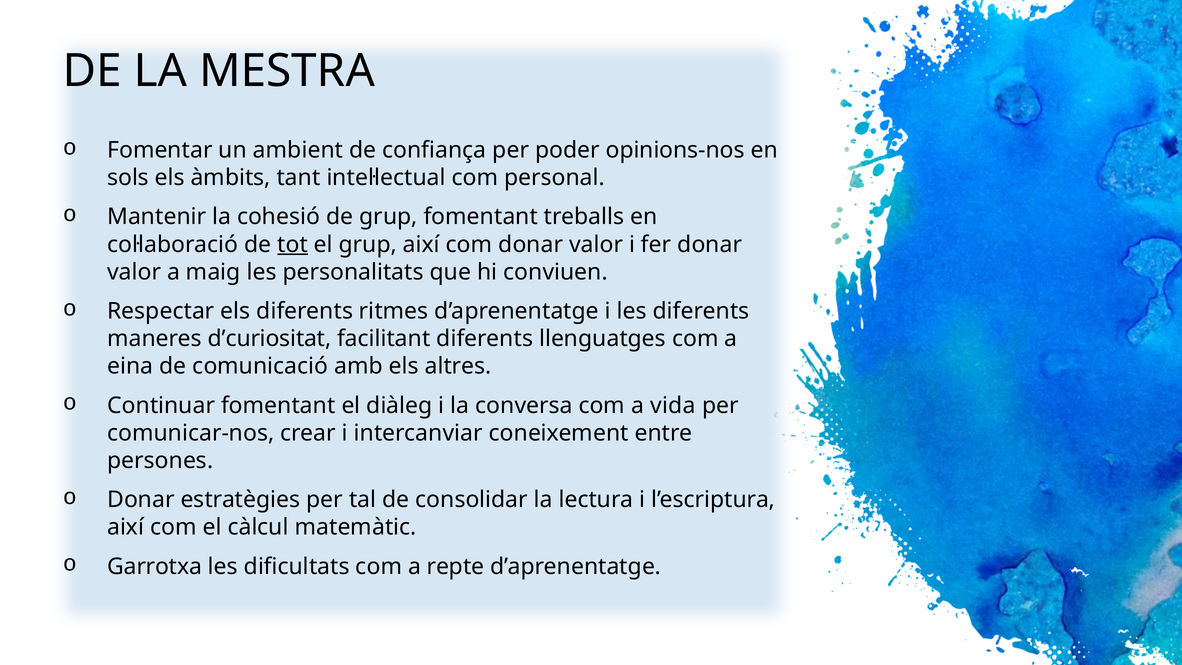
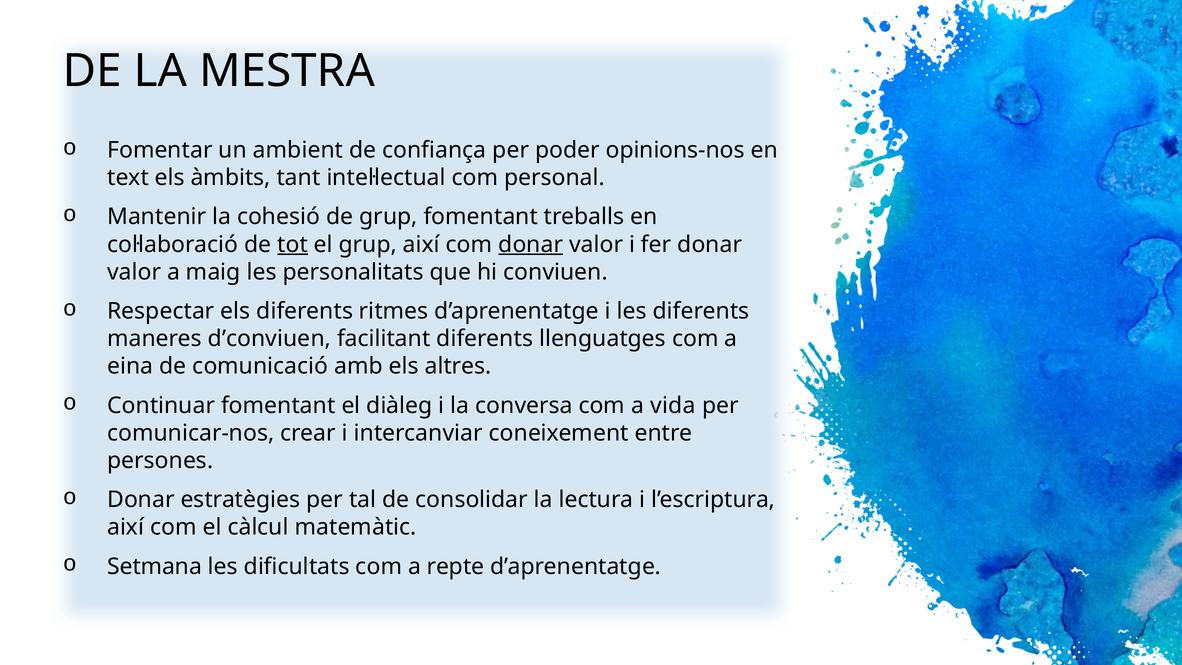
sols: sols -> text
donar at (531, 244) underline: none -> present
d’curiositat: d’curiositat -> d’conviuen
Garrotxa: Garrotxa -> Setmana
